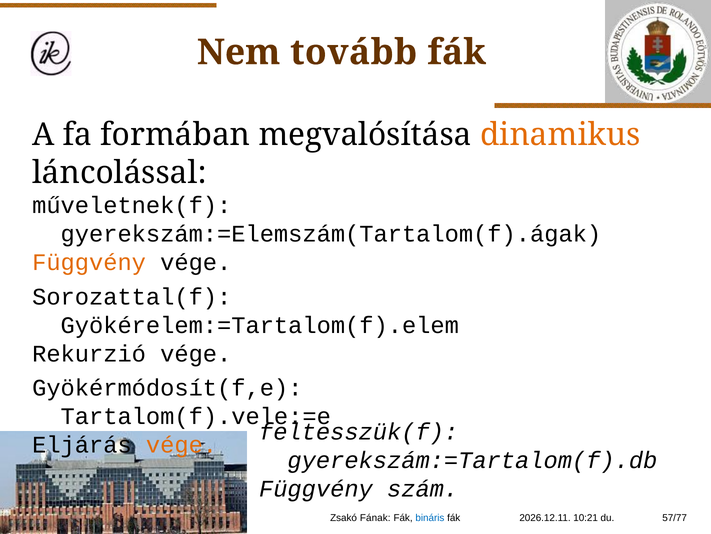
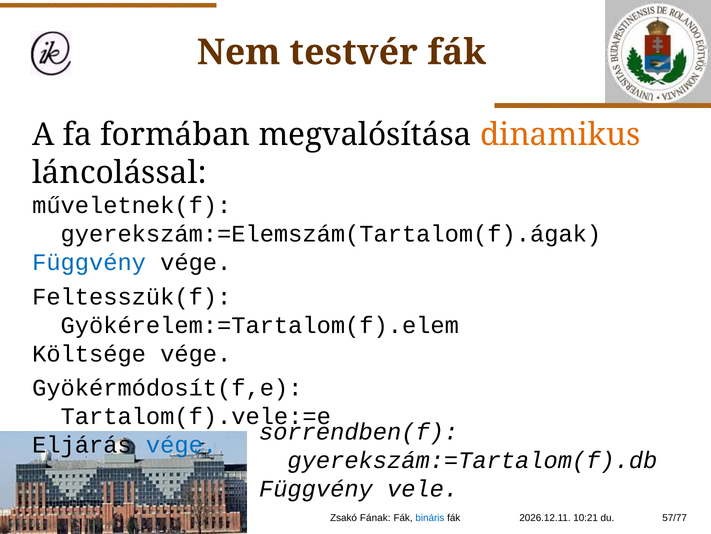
tovább: tovább -> testvér
Függvény at (89, 262) colour: orange -> blue
Sorozattal(f: Sorozattal(f -> Feltesszük(f
Rekurzió: Rekurzió -> Költsége
feltesszük(f: feltesszük(f -> sorrendben(f
vége at (182, 444) colour: orange -> blue
szám: szám -> vele
